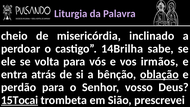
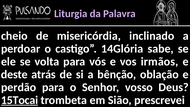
14Brilha: 14Brilha -> 14Glória
entra: entra -> deste
oblação underline: present -> none
